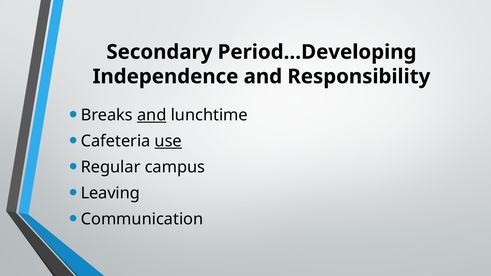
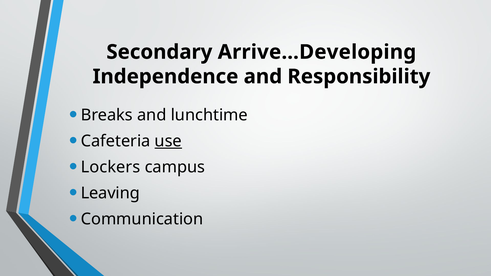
Period…Developing: Period…Developing -> Arrive…Developing
and at (152, 115) underline: present -> none
Regular: Regular -> Lockers
